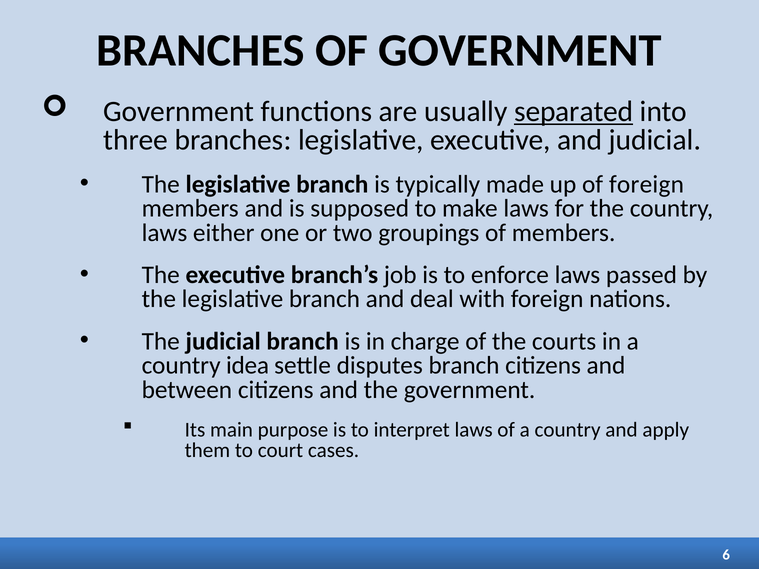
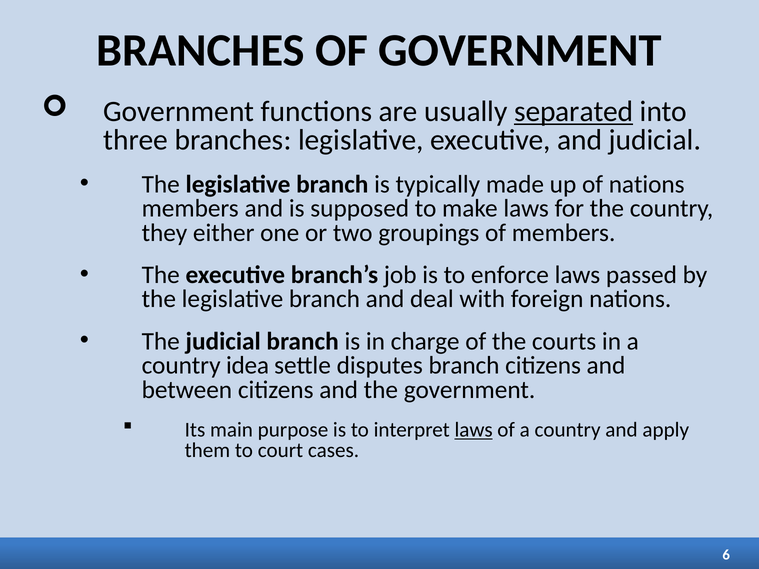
of foreign: foreign -> nations
laws at (165, 233): laws -> they
laws at (474, 430) underline: none -> present
